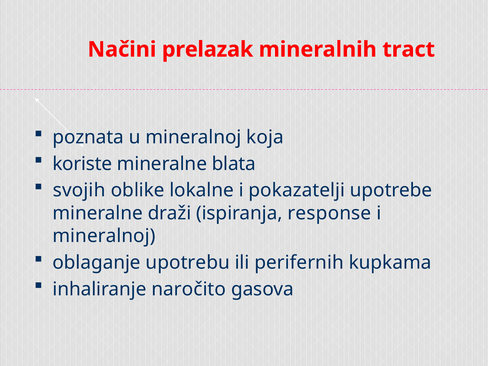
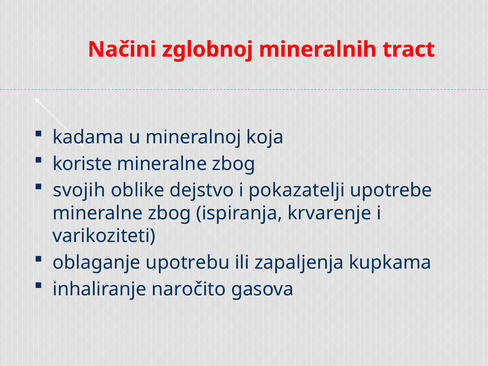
prelazak: prelazak -> zglobnoj
poznata: poznata -> kadama
blata at (234, 164): blata -> zbog
lokalne: lokalne -> dejstvo
draži at (169, 213): draži -> zbog
response: response -> krvarenje
mineralnoj at (104, 236): mineralnoj -> varikoziteti
perifernih: perifernih -> zapaljenja
